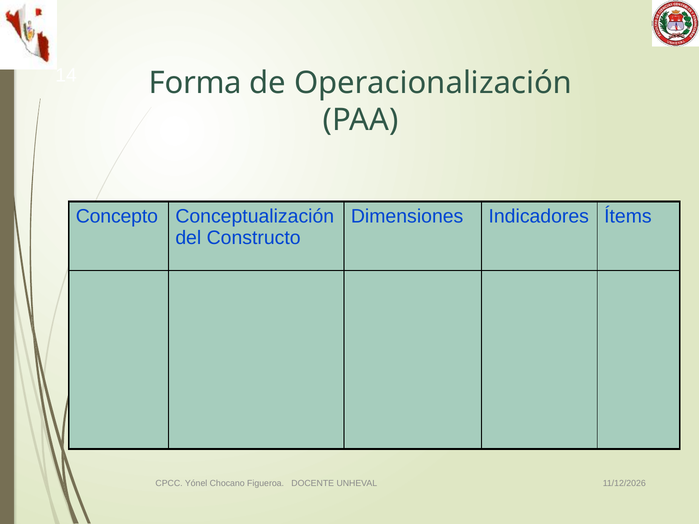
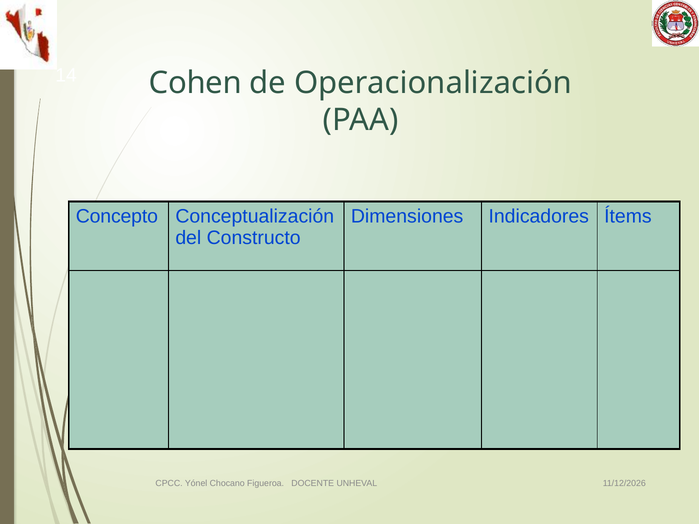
Forma: Forma -> Cohen
